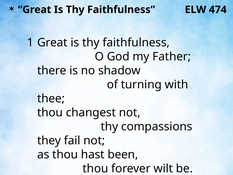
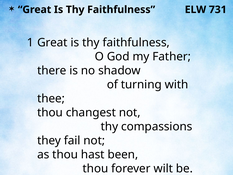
474: 474 -> 731
